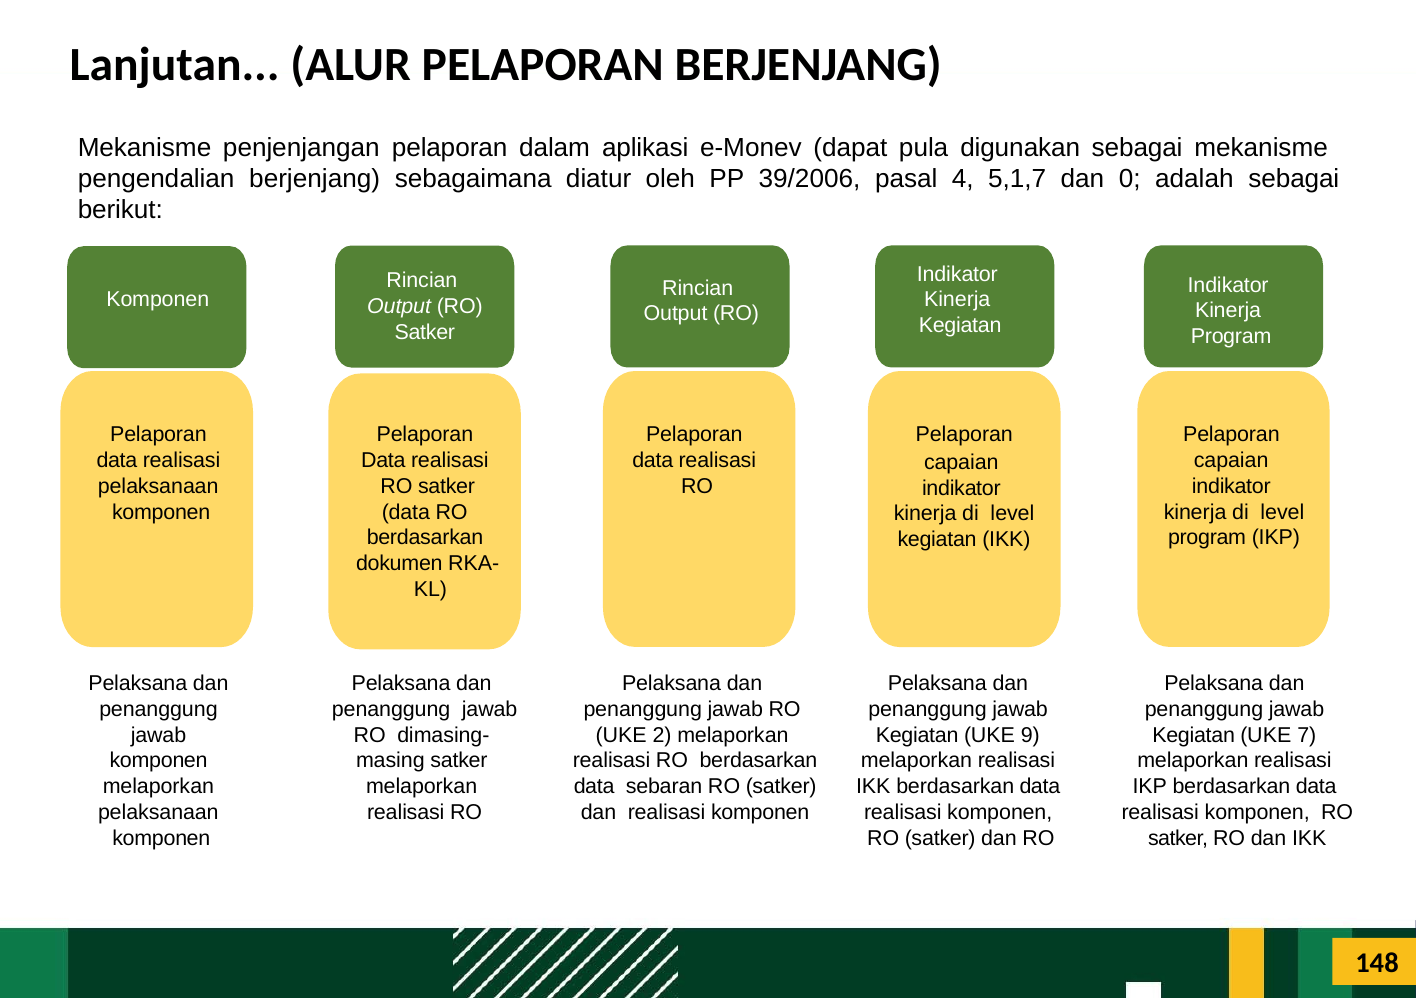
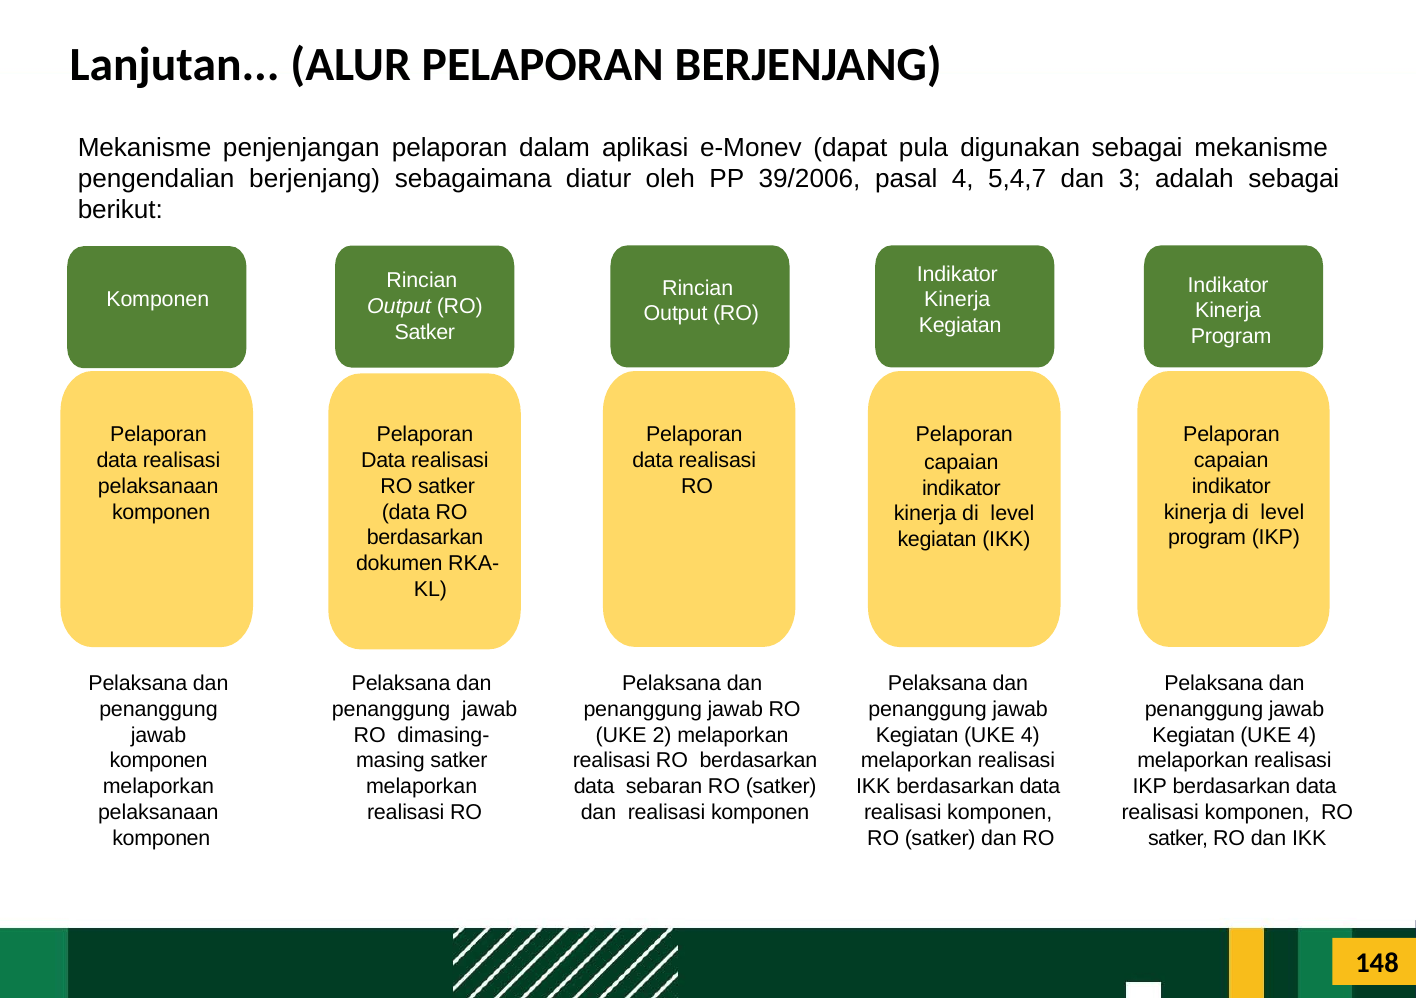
5,1,7: 5,1,7 -> 5,4,7
0: 0 -> 3
9 at (1030, 735): 9 -> 4
7 at (1307, 735): 7 -> 4
